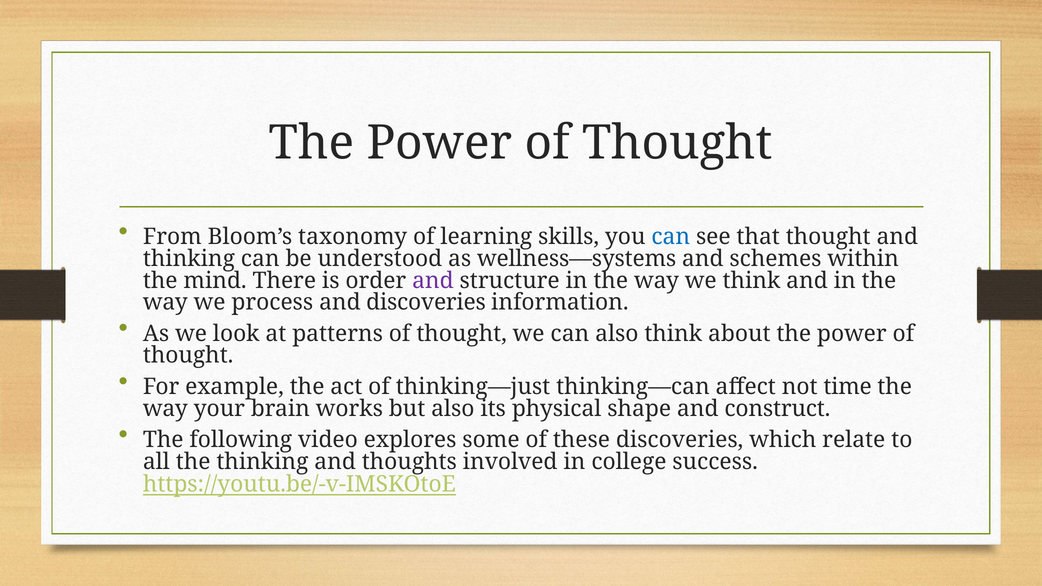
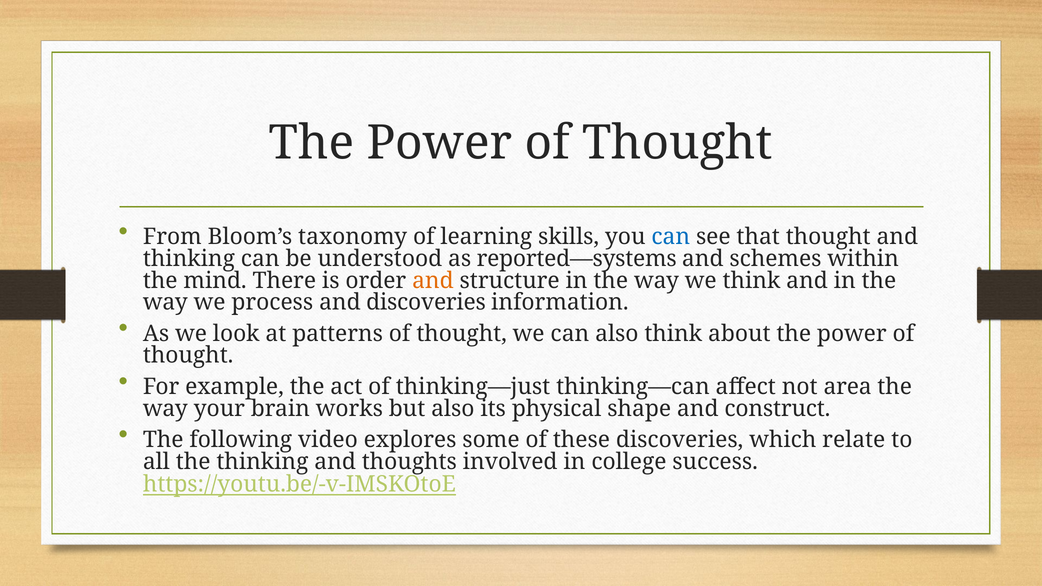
wellness—systems: wellness—systems -> reported—systems
and at (433, 281) colour: purple -> orange
time: time -> area
